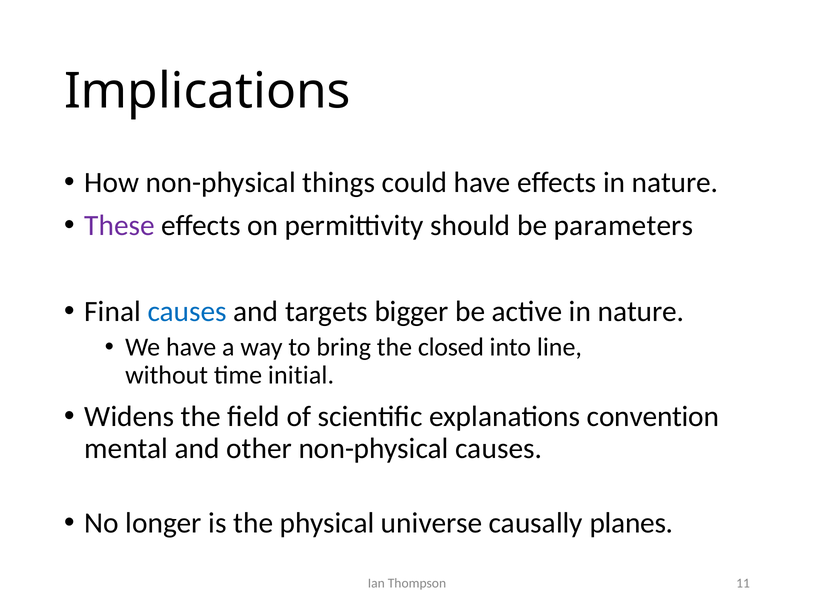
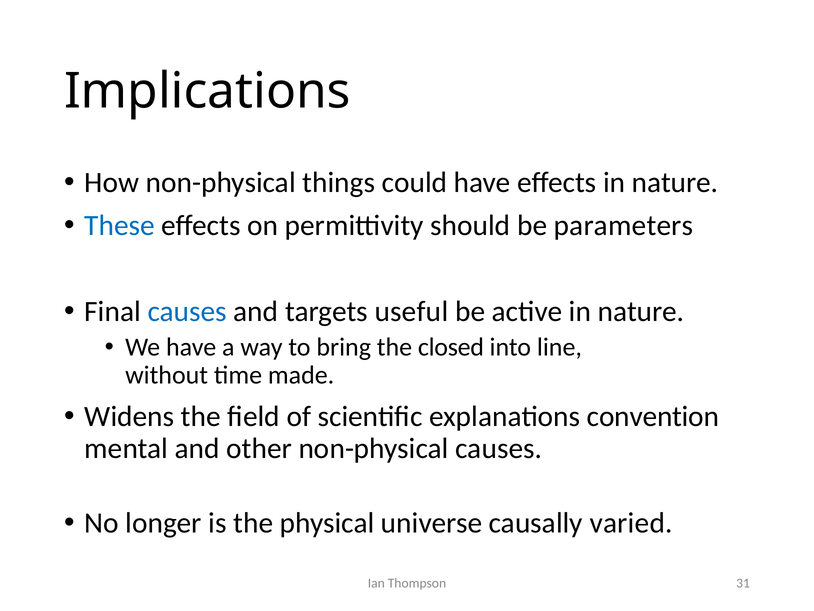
These colour: purple -> blue
bigger: bigger -> useful
initial: initial -> made
planes: planes -> varied
11: 11 -> 31
